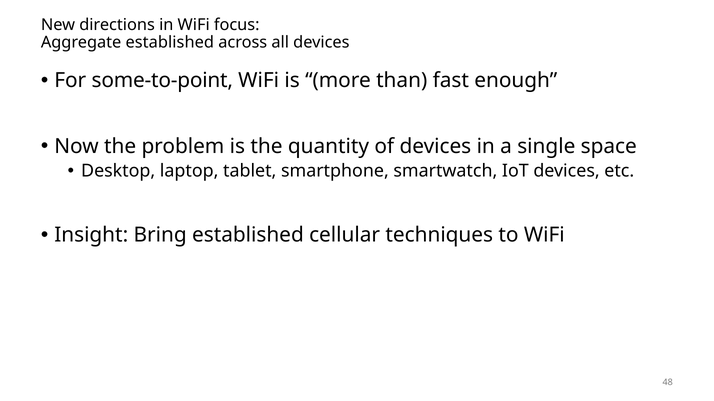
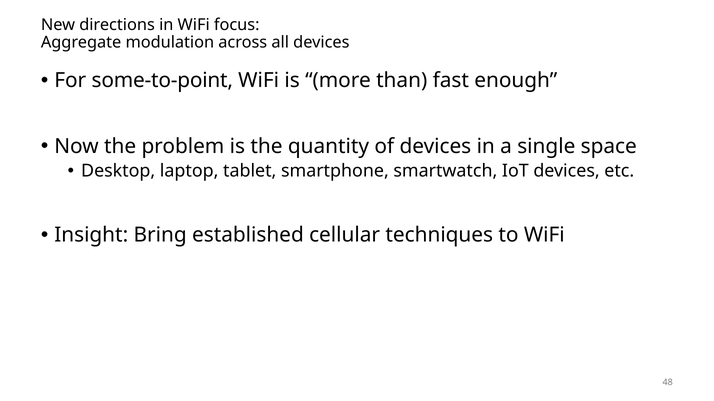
Aggregate established: established -> modulation
